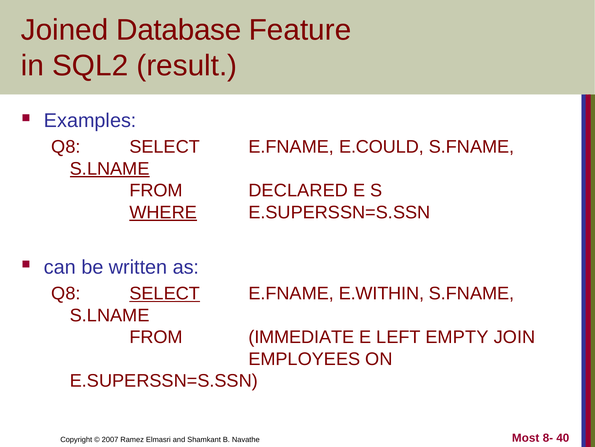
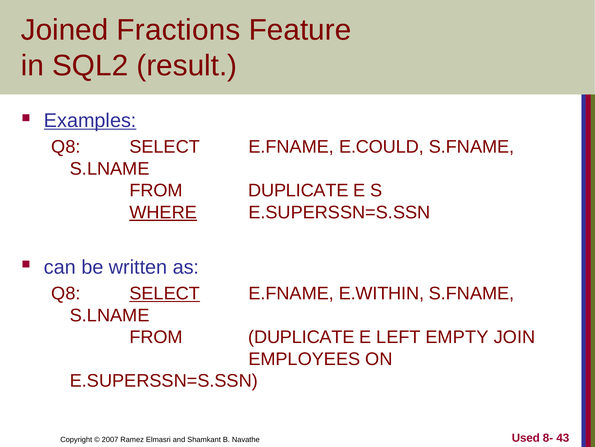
Database: Database -> Fractions
Examples underline: none -> present
S.LNAME at (110, 169) underline: present -> none
DECLARED at (298, 190): DECLARED -> DUPLICATE
IMMEDIATE at (301, 337): IMMEDIATE -> DUPLICATE
Most: Most -> Used
40: 40 -> 43
